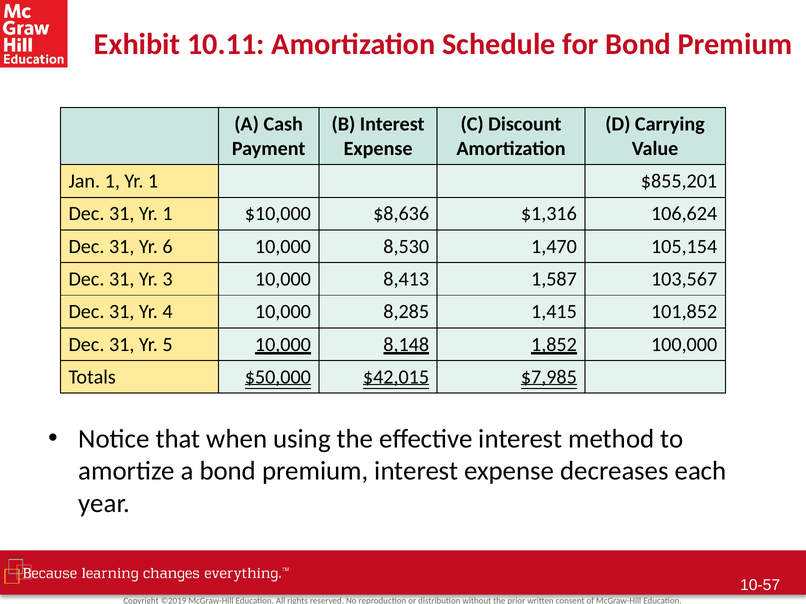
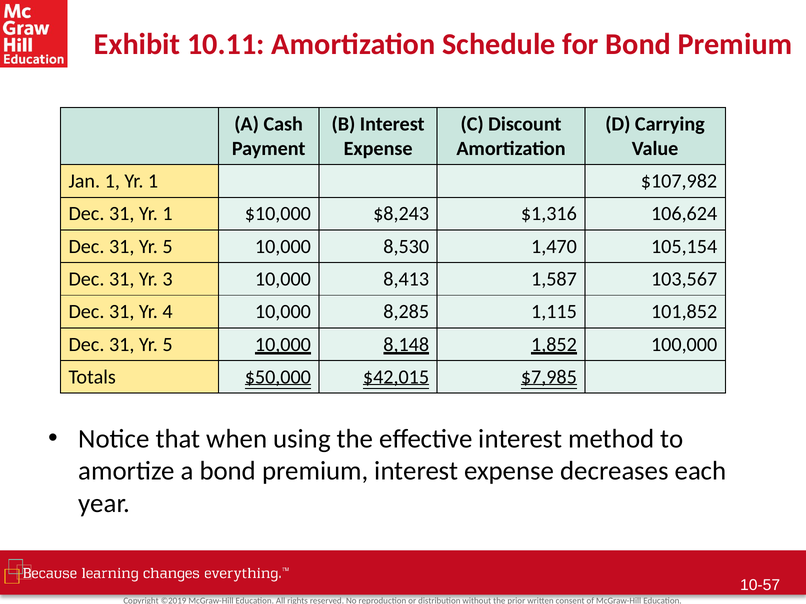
$855,201: $855,201 -> $107,982
$8,636: $8,636 -> $8,243
6 at (168, 247): 6 -> 5
1,415: 1,415 -> 1,115
